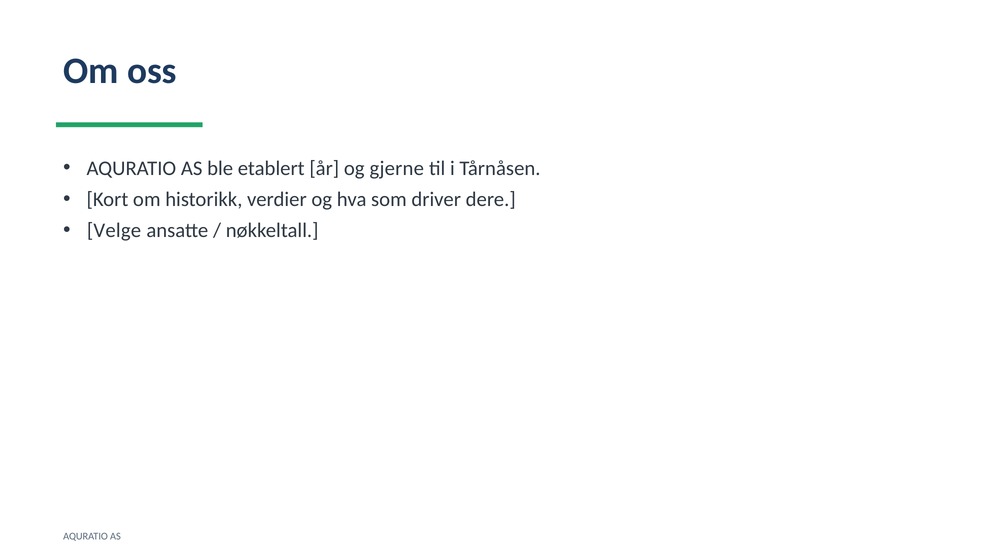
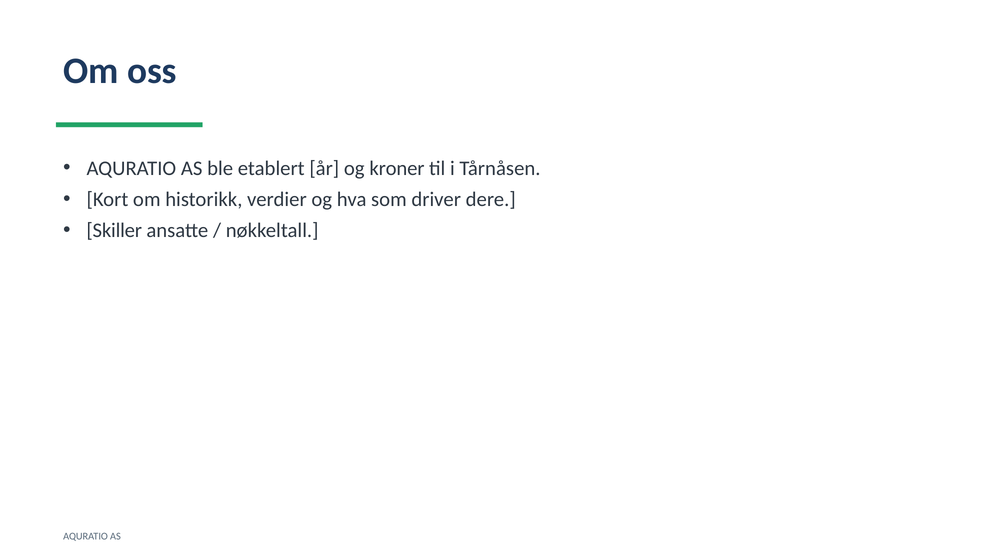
gjerne: gjerne -> kroner
Velge: Velge -> Skiller
